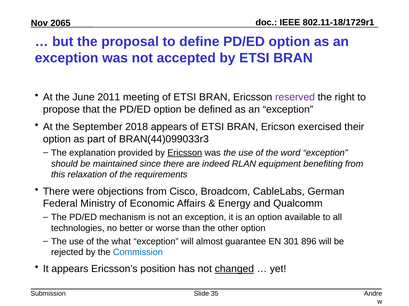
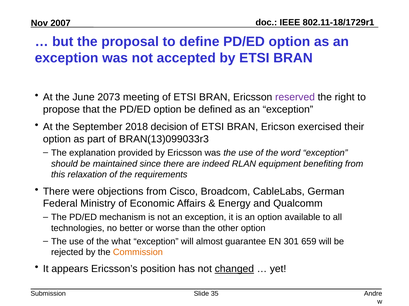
2065: 2065 -> 2007
2011: 2011 -> 2073
2018 appears: appears -> decision
BRAN(44)099033r3: BRAN(44)099033r3 -> BRAN(13)099033r3
Ericsson at (185, 153) underline: present -> none
896: 896 -> 659
Commission colour: blue -> orange
